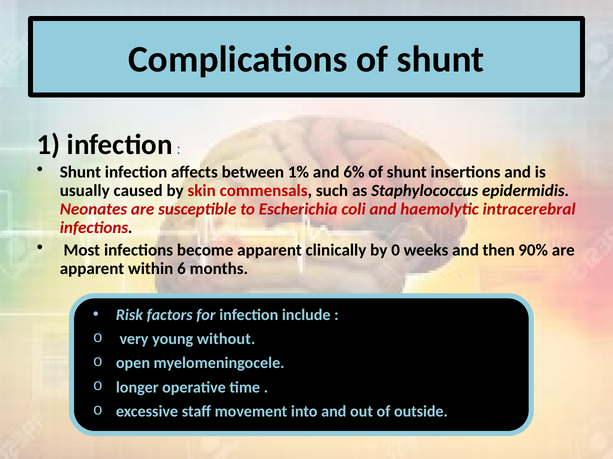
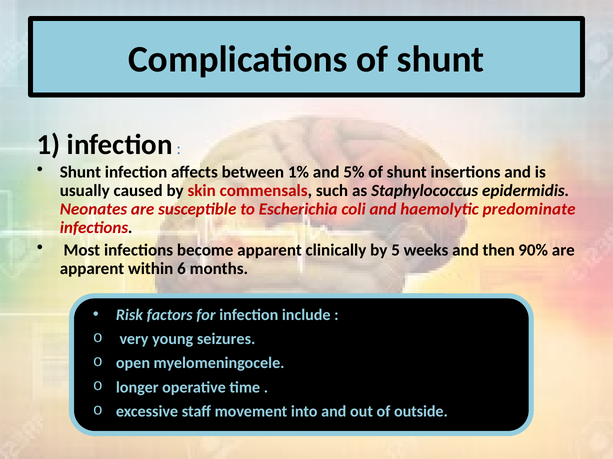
6%: 6% -> 5%
intracerebral: intracerebral -> predominate
0: 0 -> 5
without: without -> seizures
